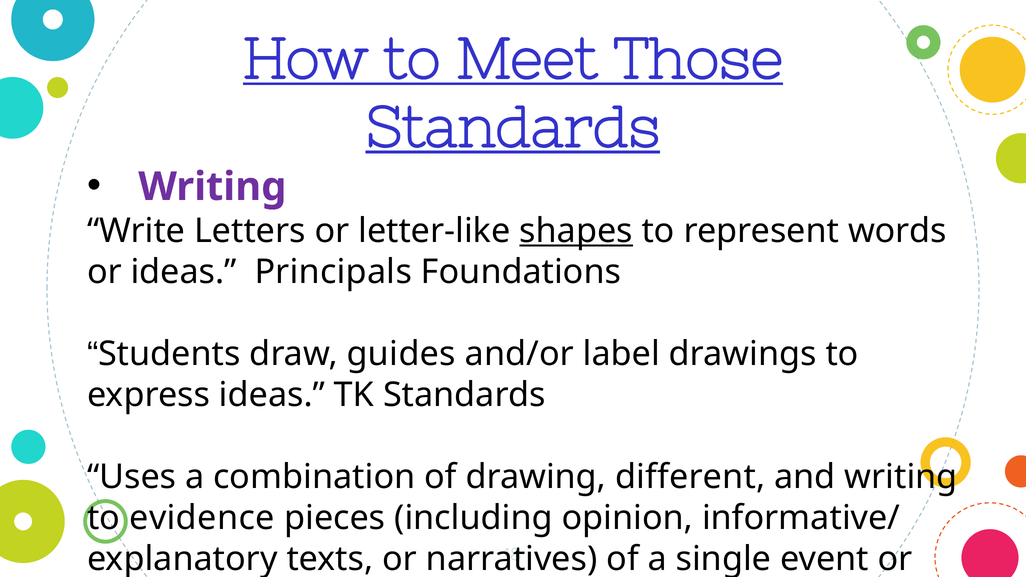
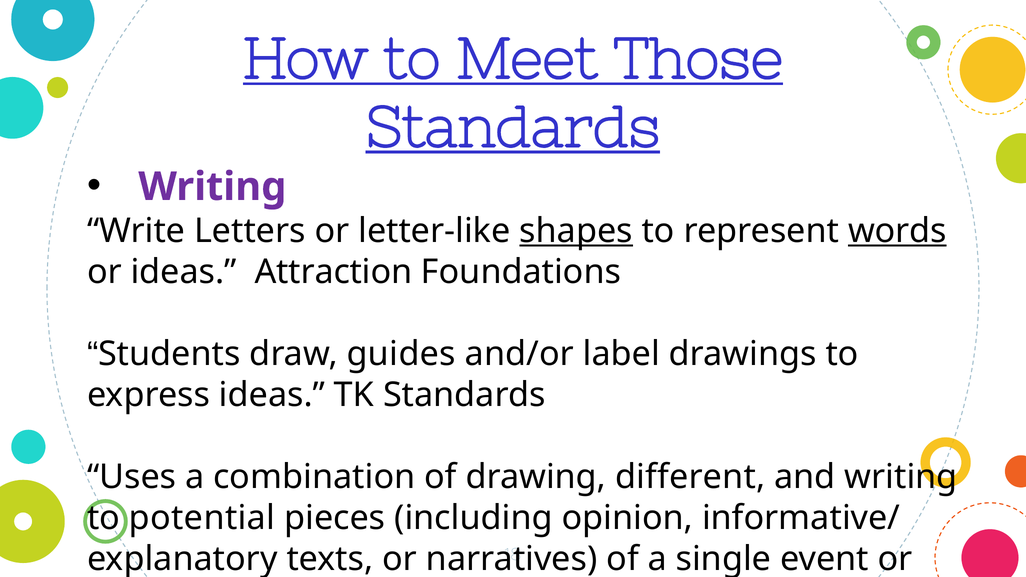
words underline: none -> present
Principals: Principals -> Attraction
evidence: evidence -> potential
